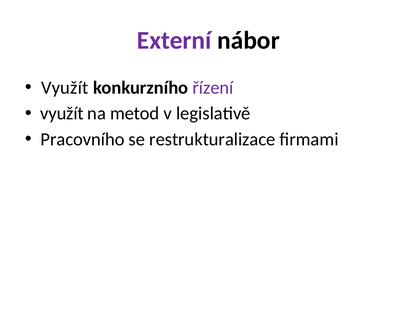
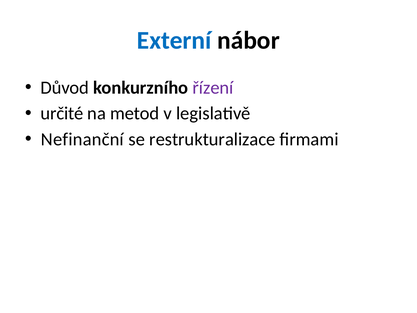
Externí colour: purple -> blue
Využít at (65, 87): Využít -> Důvod
využít at (62, 113): využít -> určité
Pracovního: Pracovního -> Nefinanční
